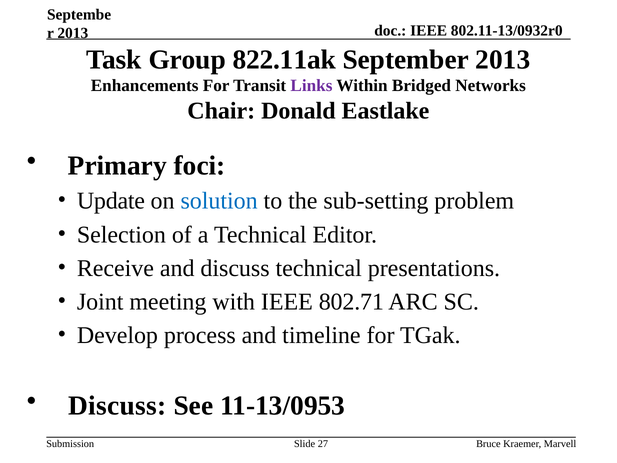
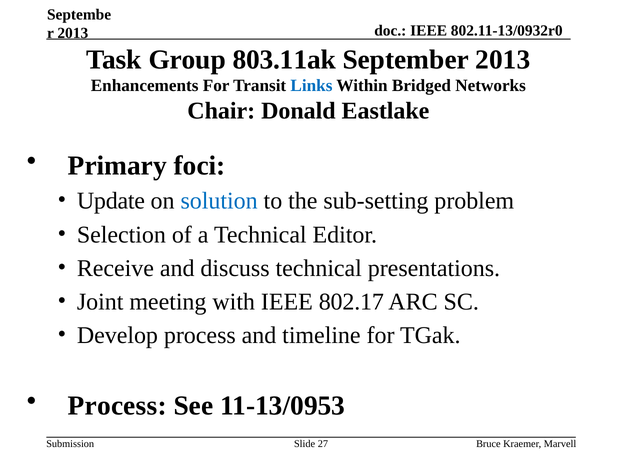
822.11ak: 822.11ak -> 803.11ak
Links colour: purple -> blue
802.71: 802.71 -> 802.17
Discuss at (117, 406): Discuss -> Process
